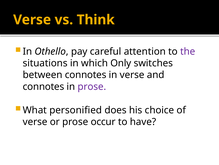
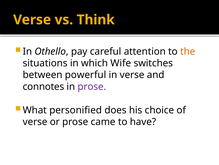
the colour: purple -> orange
Only: Only -> Wife
between connotes: connotes -> powerful
occur: occur -> came
